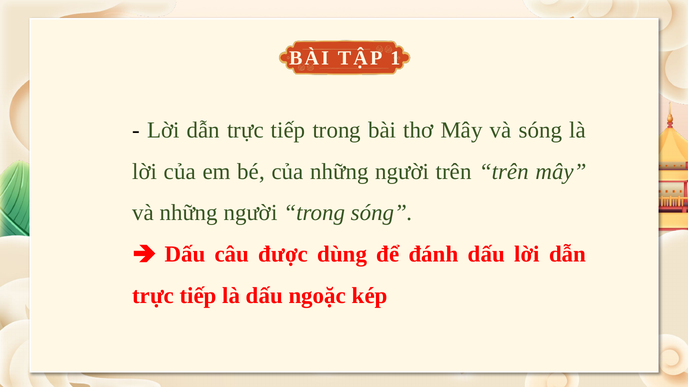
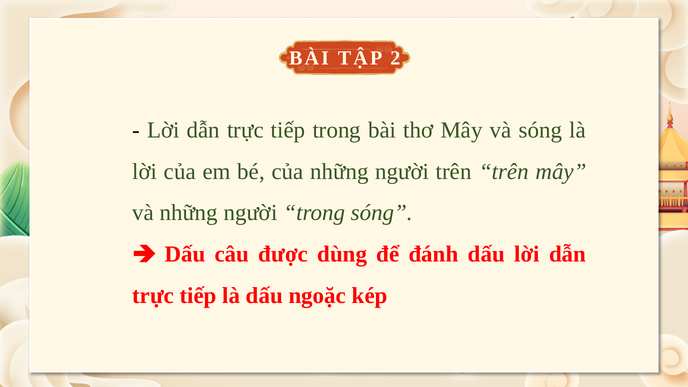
1: 1 -> 2
